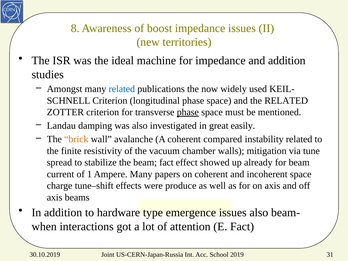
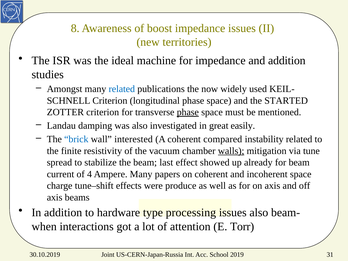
the RELATED: RELATED -> STARTED
brick colour: orange -> blue
avalanche: avalanche -> interested
walls underline: none -> present
beam fact: fact -> last
1: 1 -> 4
emergence: emergence -> processing
E Fact: Fact -> Torr
